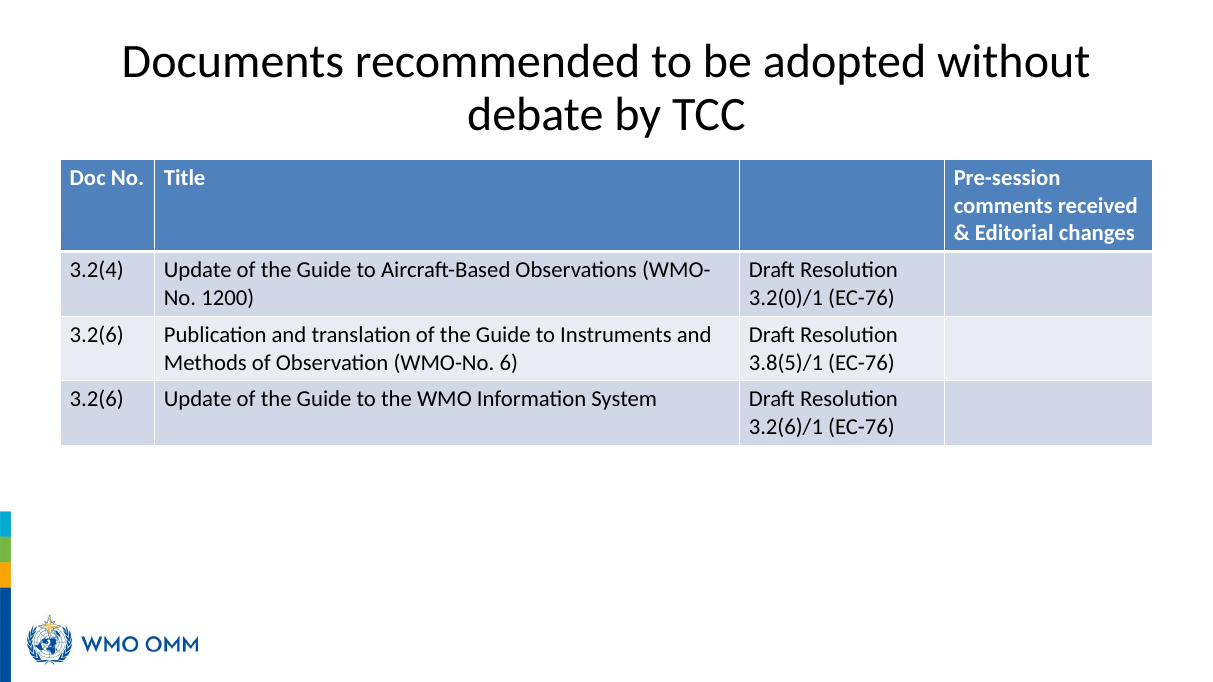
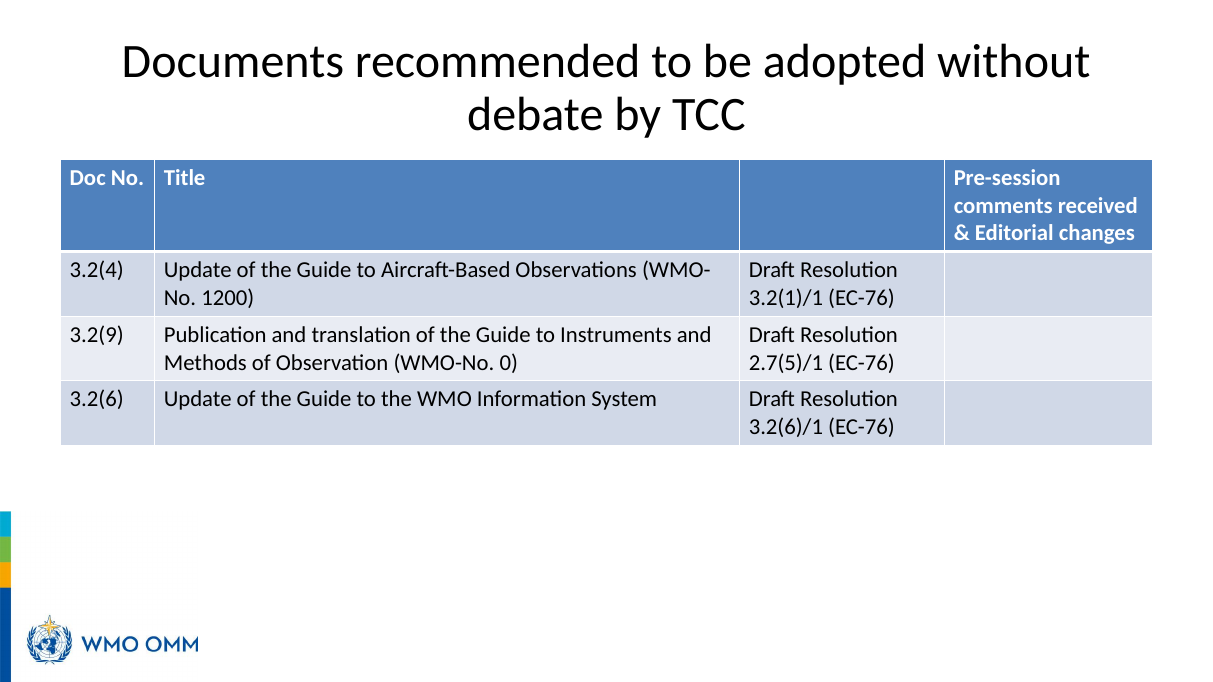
3.2(0)/1: 3.2(0)/1 -> 3.2(1)/1
3.2(6 at (97, 335): 3.2(6 -> 3.2(9
6: 6 -> 0
3.8(5)/1: 3.8(5)/1 -> 2.7(5)/1
